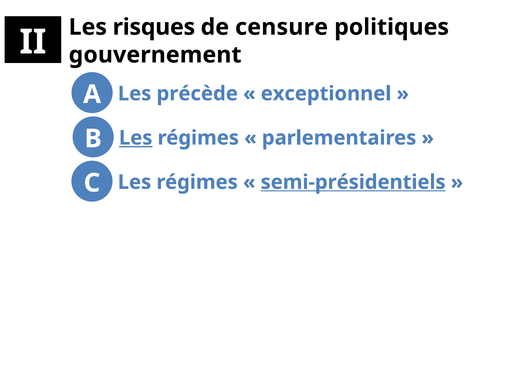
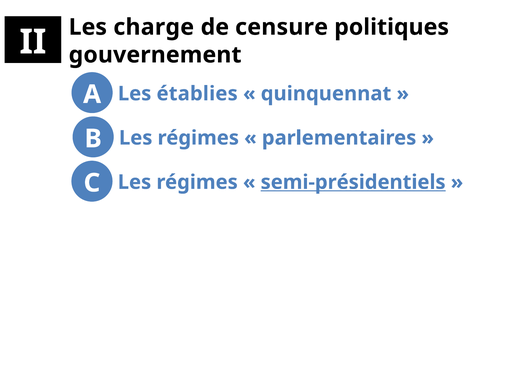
risques: risques -> charge
précède: précède -> établies
exceptionnel: exceptionnel -> quinquennat
Les at (136, 138) underline: present -> none
